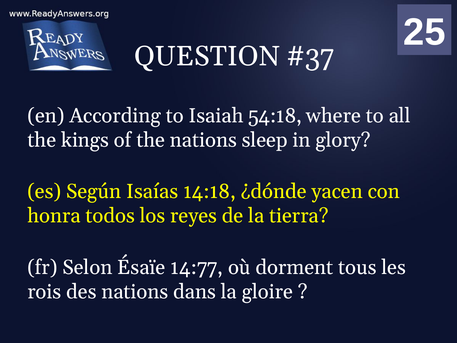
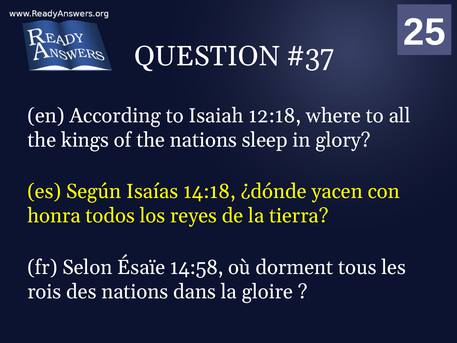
54:18: 54:18 -> 12:18
14:77: 14:77 -> 14:58
